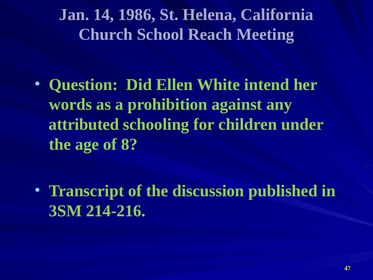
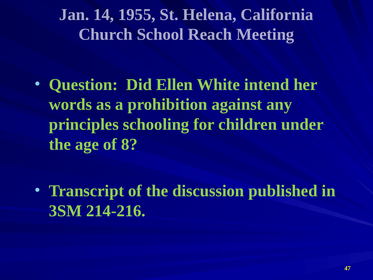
1986: 1986 -> 1955
attributed: attributed -> principles
